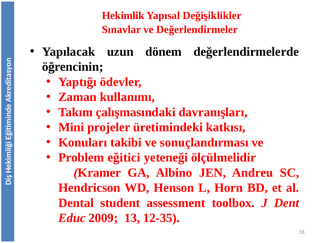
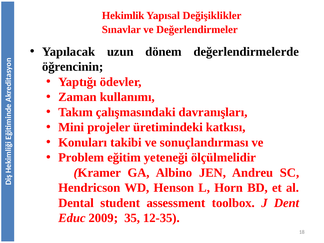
eğitici: eğitici -> eğitim
13: 13 -> 35
